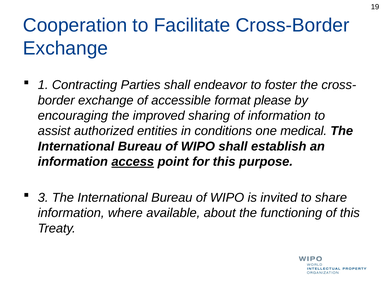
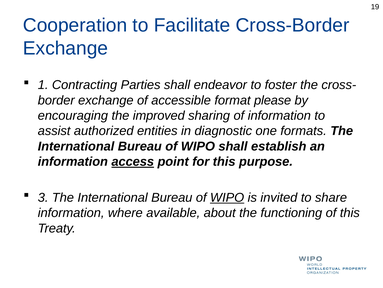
conditions: conditions -> diagnostic
medical: medical -> formats
WIPO at (227, 197) underline: none -> present
